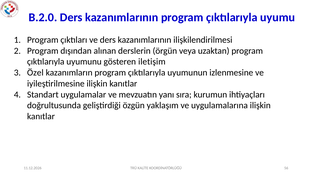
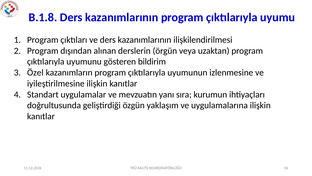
B.2.0: B.2.0 -> B.1.8
iletişim: iletişim -> bildirim
